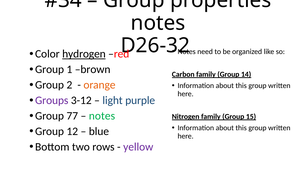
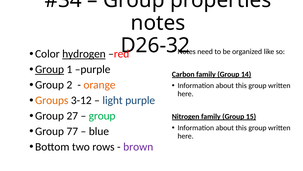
Group at (50, 69) underline: none -> present
1 brown: brown -> purple
Groups colour: purple -> orange
77: 77 -> 27
notes at (102, 116): notes -> group
12: 12 -> 77
yellow: yellow -> brown
